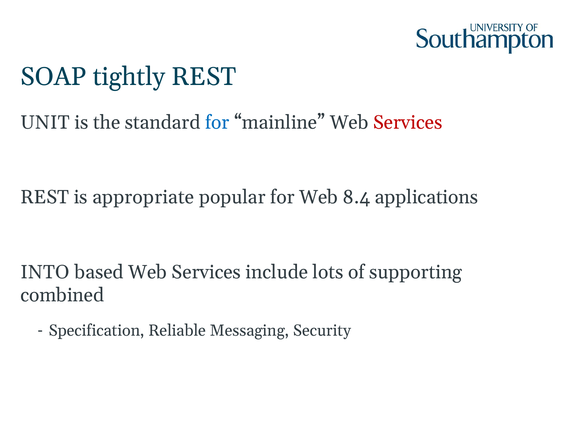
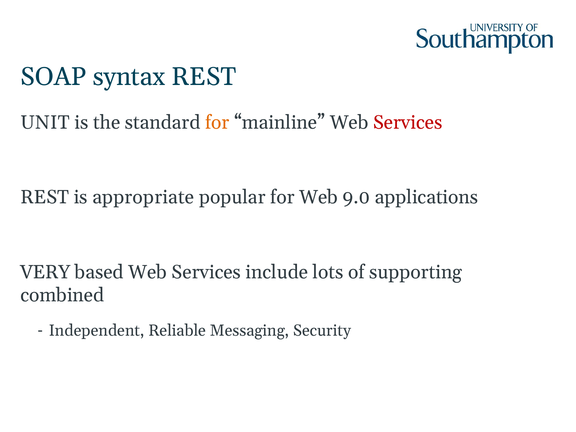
tightly: tightly -> syntax
for at (217, 122) colour: blue -> orange
8.4: 8.4 -> 9.0
INTO: INTO -> VERY
Specification: Specification -> Independent
